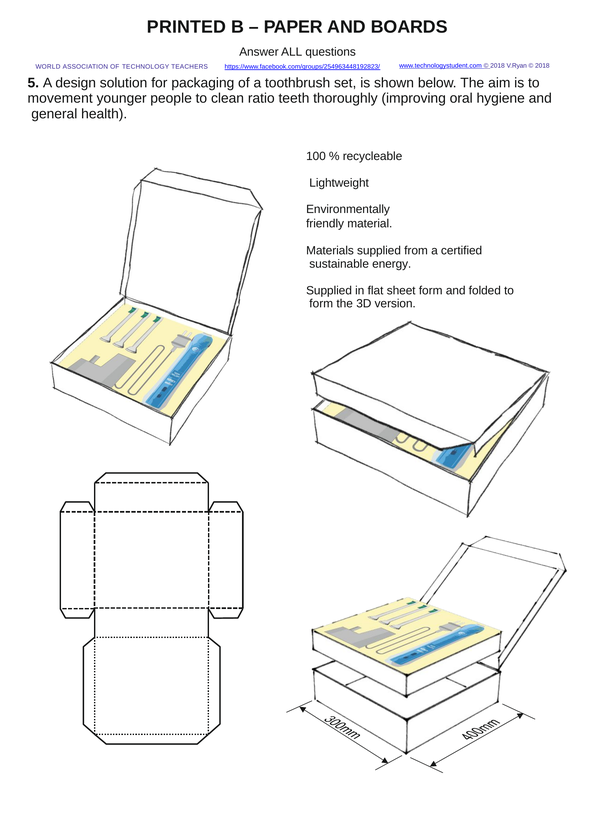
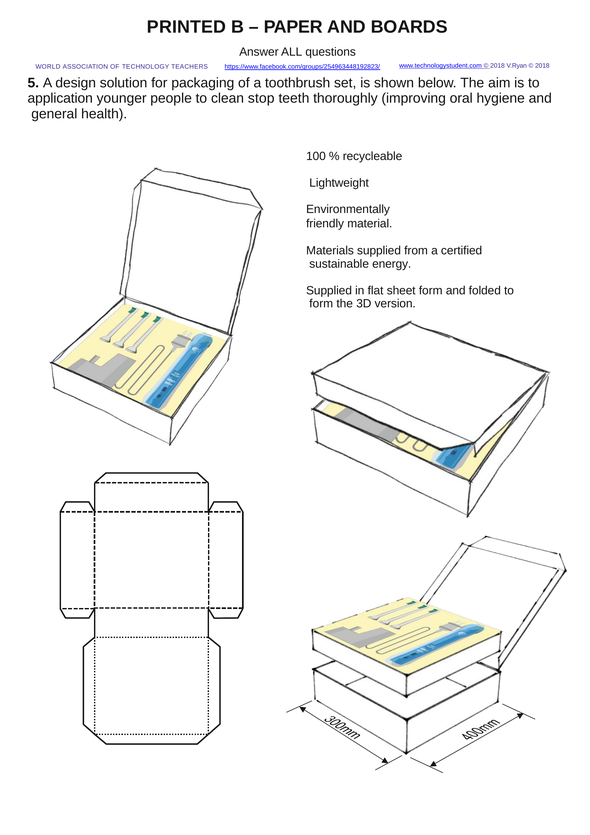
movement: movement -> application
ratio: ratio -> stop
